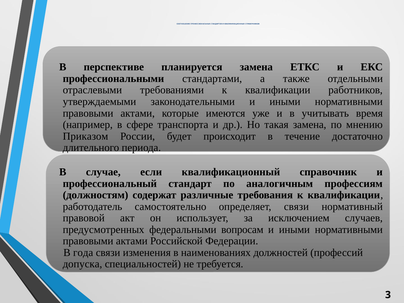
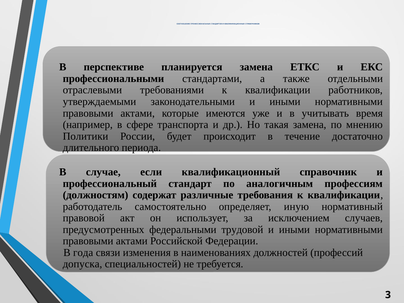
Приказом: Приказом -> Политики
определяет связи: связи -> иную
вопросам: вопросам -> трудовой
